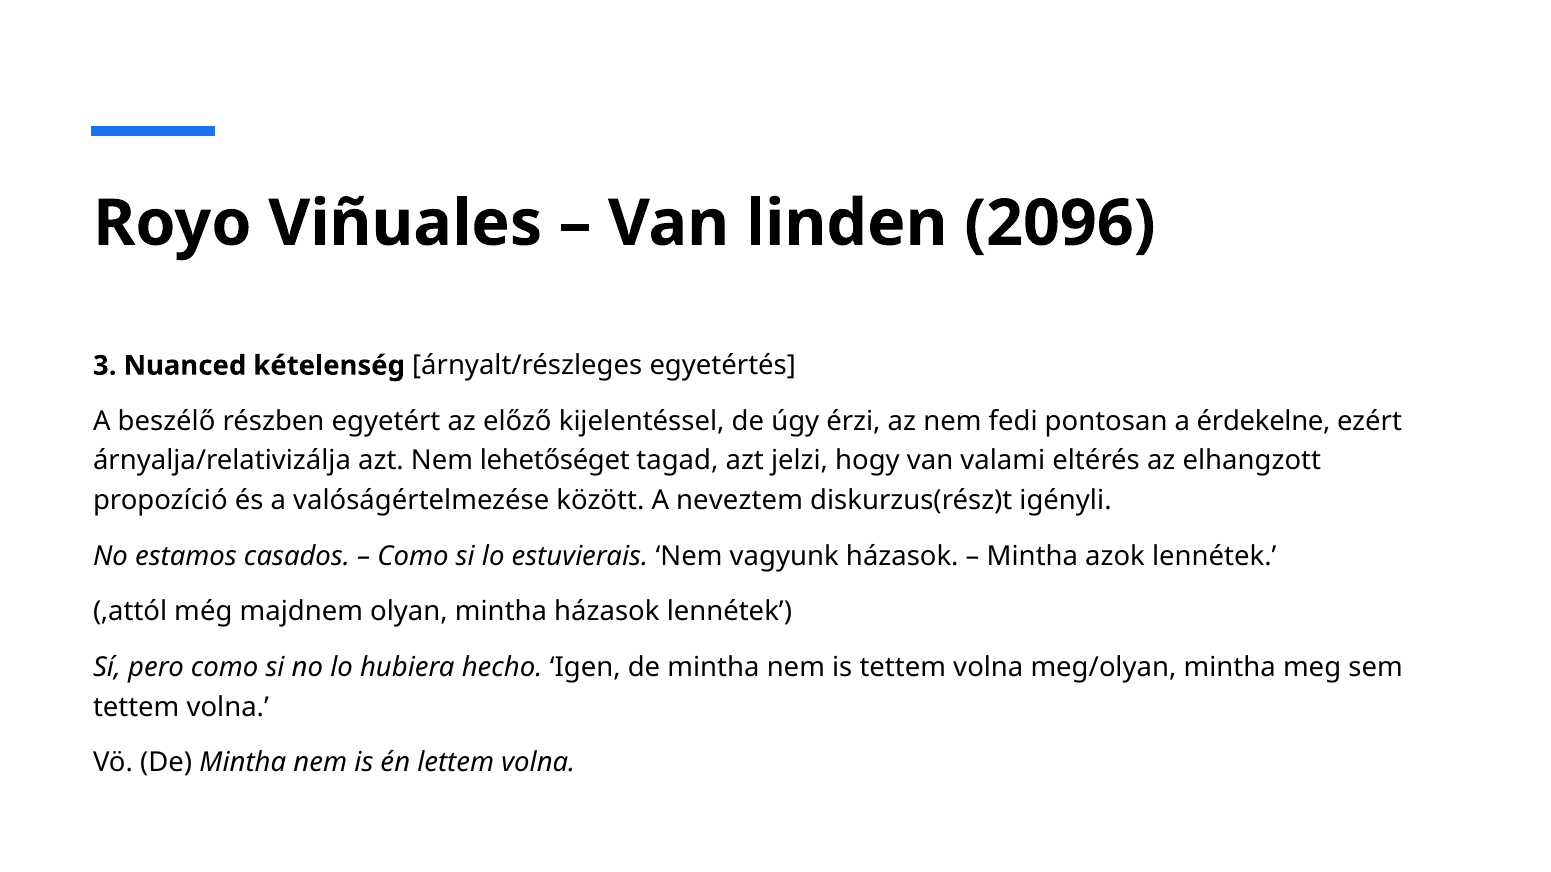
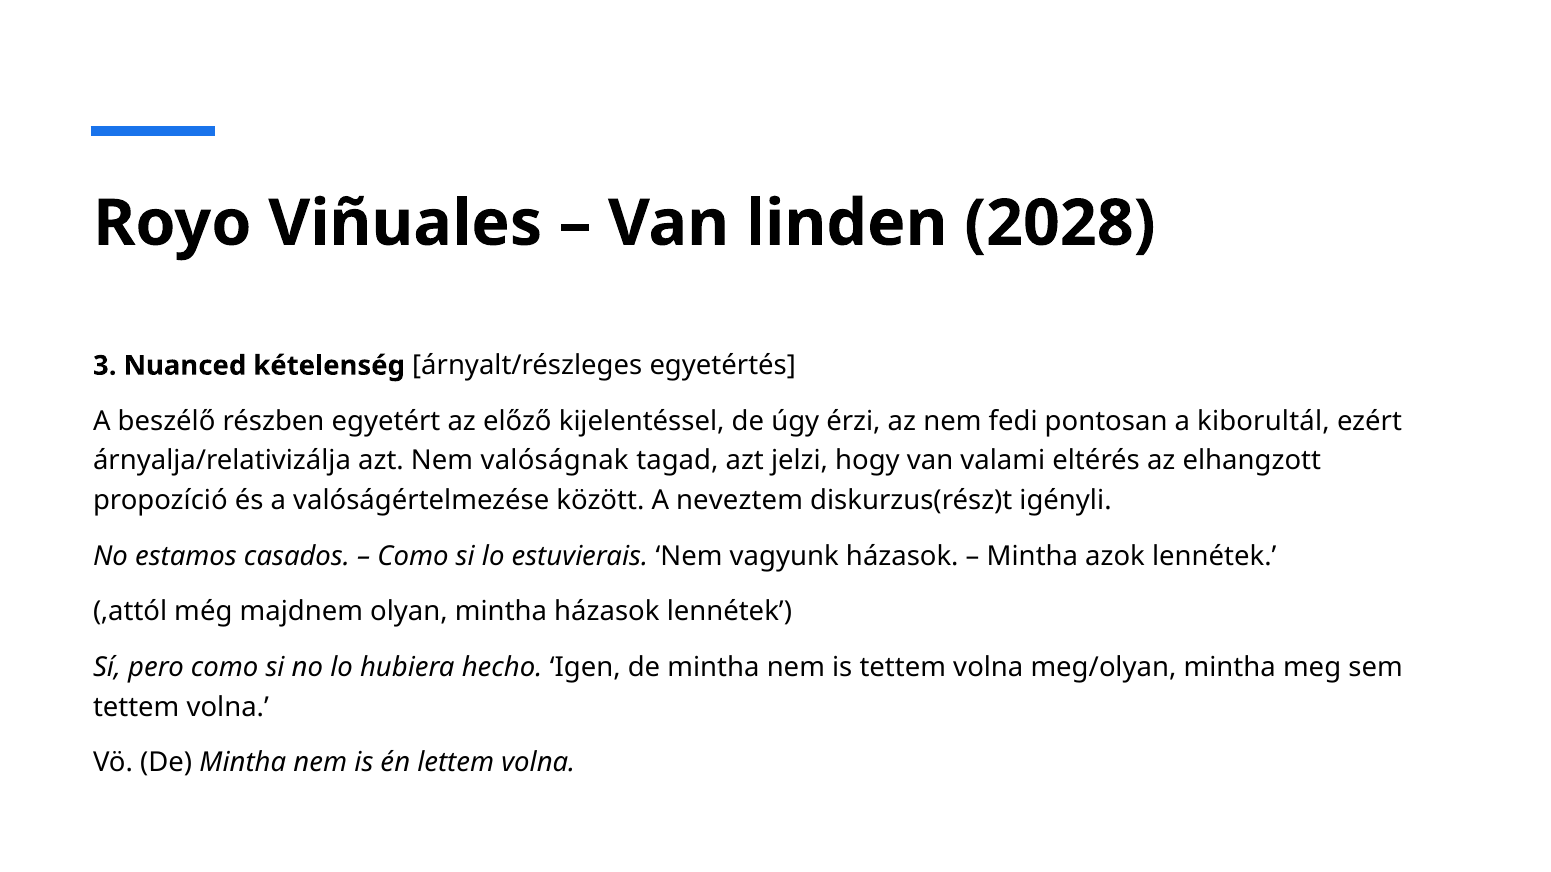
2096: 2096 -> 2028
érdekelne: érdekelne -> kiborultál
lehetőséget: lehetőséget -> valóságnak
